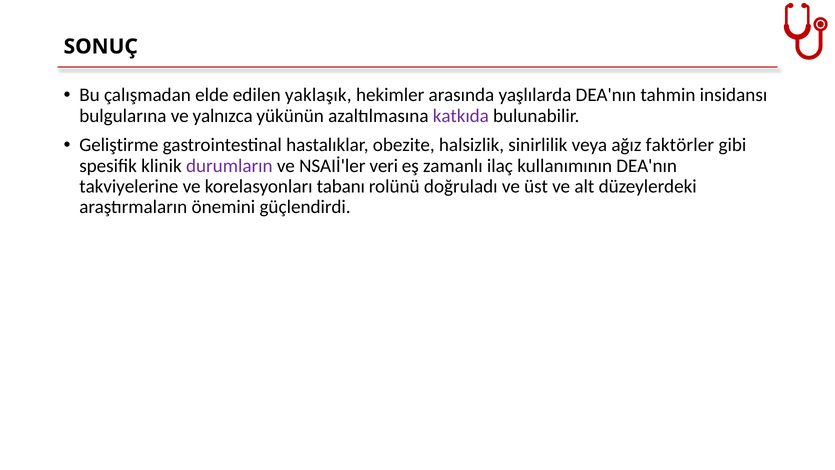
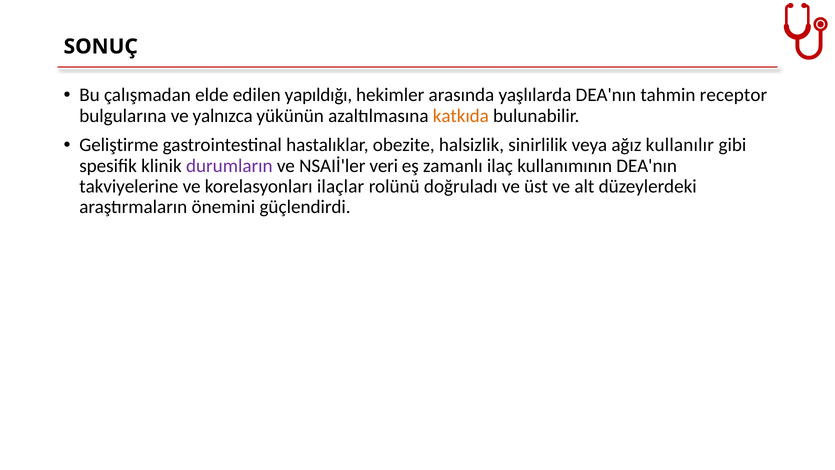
yaklaşık: yaklaşık -> yapıldığı
insidansı: insidansı -> receptor
katkıda colour: purple -> orange
faktörler: faktörler -> kullanılır
tabanı: tabanı -> ilaçlar
